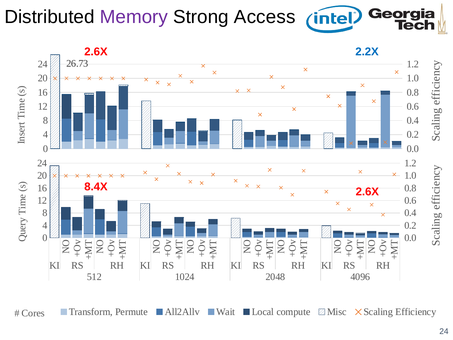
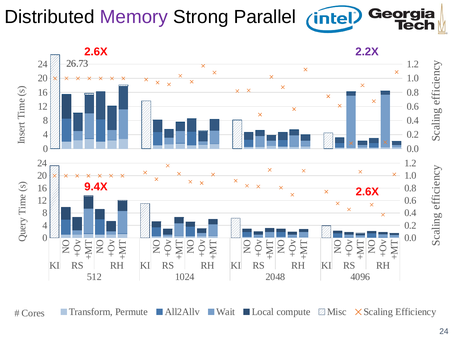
Access: Access -> Parallel
2.2X colour: blue -> purple
8.4X: 8.4X -> 9.4X
